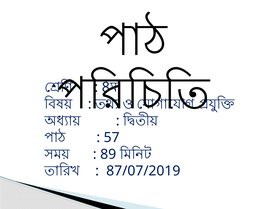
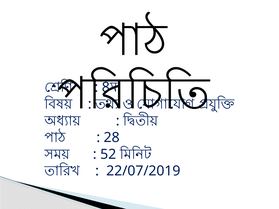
57: 57 -> 28
89: 89 -> 52
87/07/2019: 87/07/2019 -> 22/07/2019
